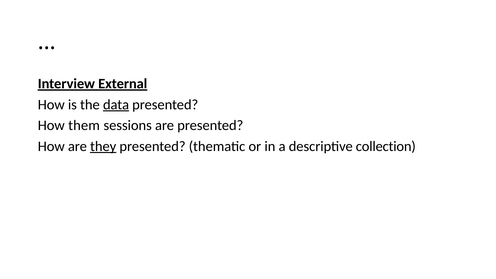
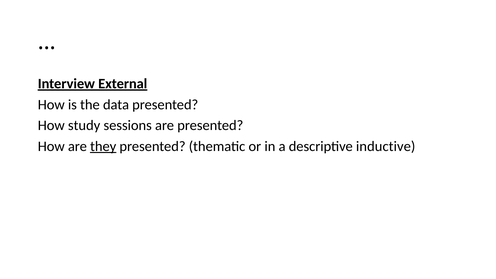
data underline: present -> none
them: them -> study
collection: collection -> inductive
